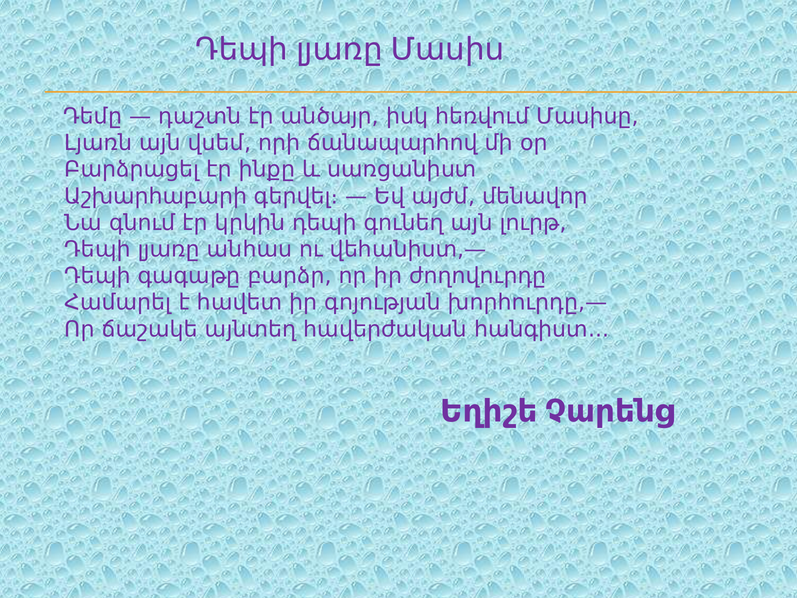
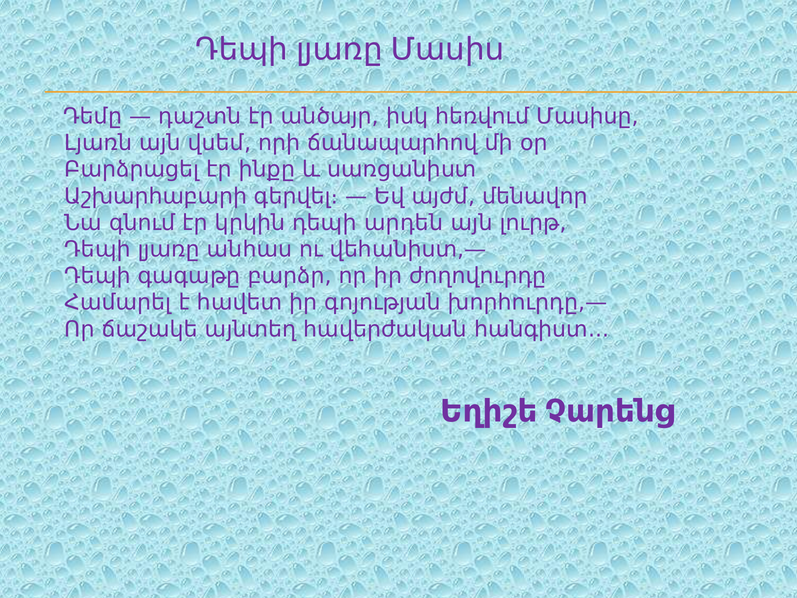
գունեղ: գունեղ -> արդեն
